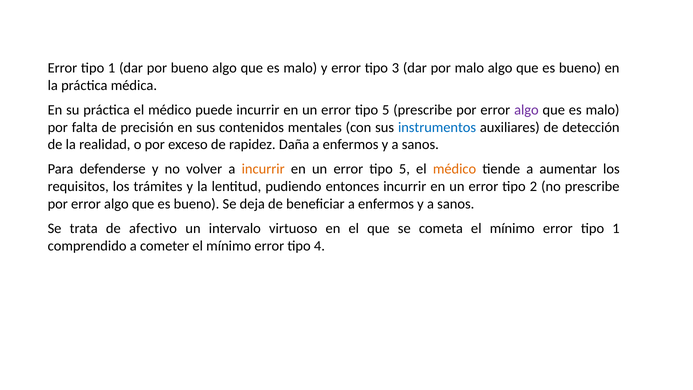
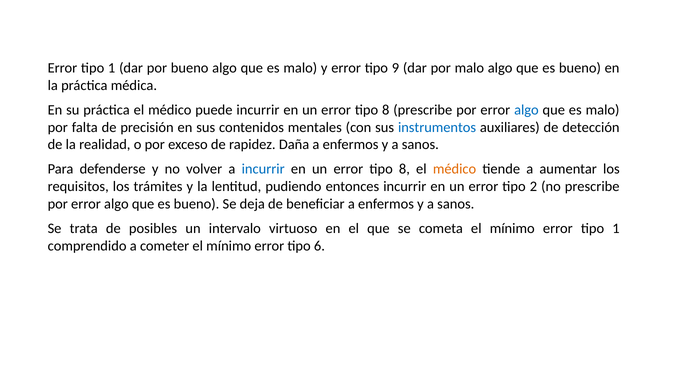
3: 3 -> 9
5 at (386, 110): 5 -> 8
algo at (526, 110) colour: purple -> blue
incurrir at (263, 169) colour: orange -> blue
5 at (404, 169): 5 -> 8
afectivo: afectivo -> posibles
4: 4 -> 6
